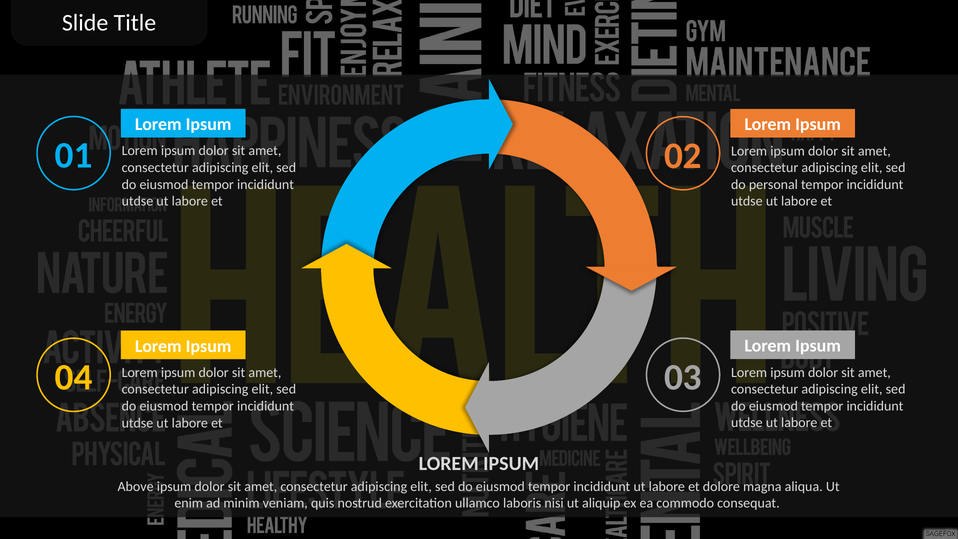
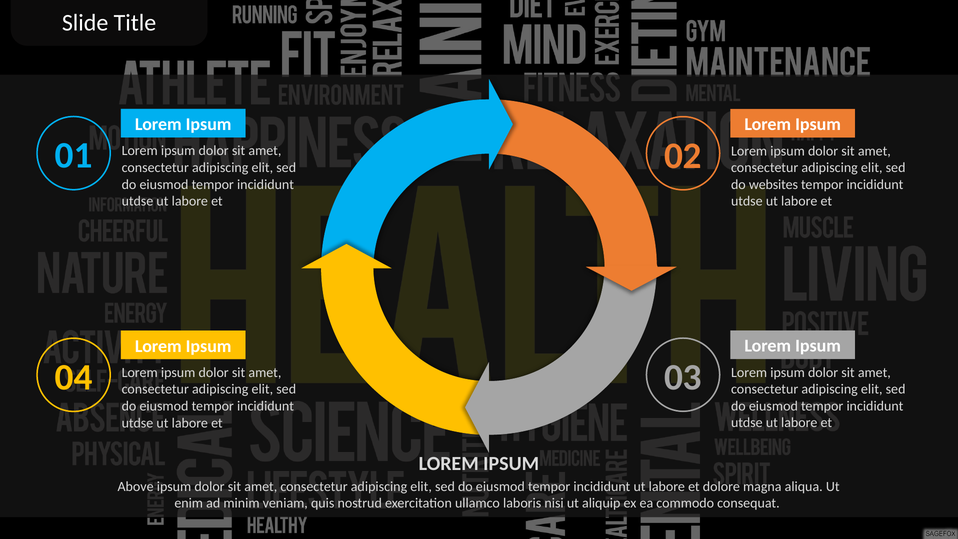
personal: personal -> websites
